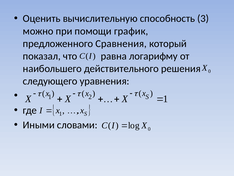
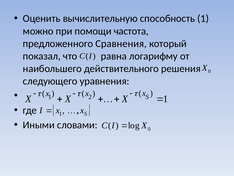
способность 3: 3 -> 1
график: график -> частота
